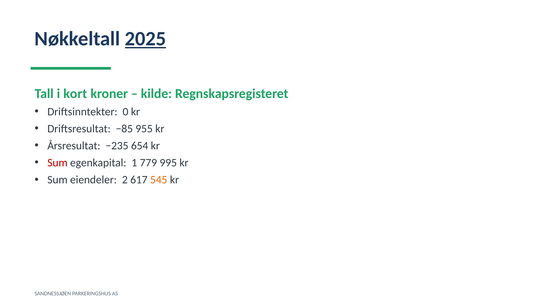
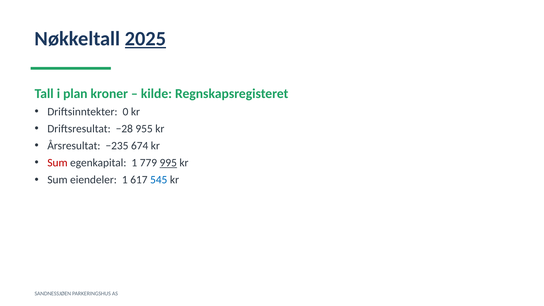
kort: kort -> plan
−85: −85 -> −28
654: 654 -> 674
995 underline: none -> present
eiendeler 2: 2 -> 1
545 colour: orange -> blue
